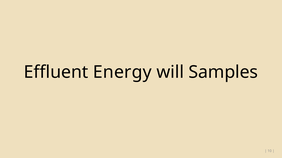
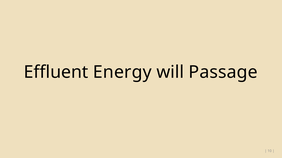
Samples: Samples -> Passage
